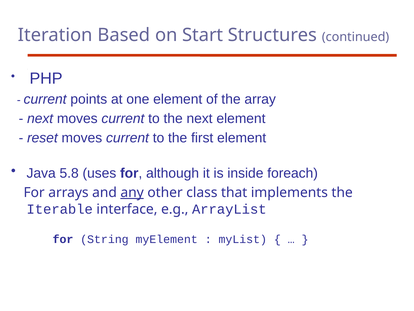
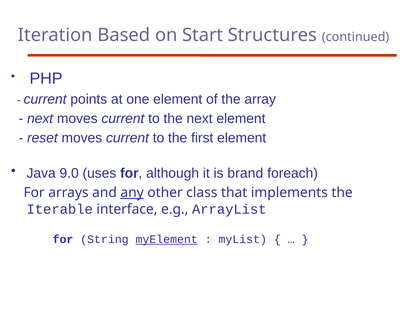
5.8: 5.8 -> 9.0
inside: inside -> brand
myElement underline: none -> present
